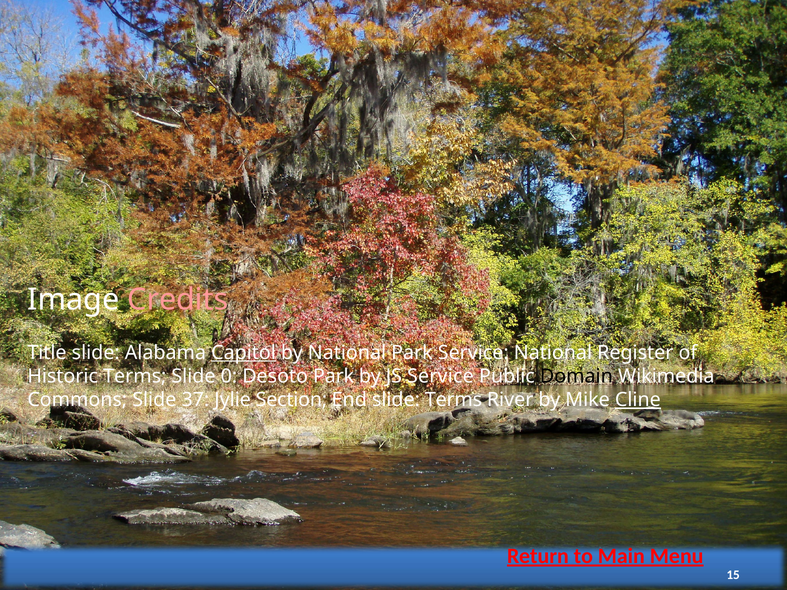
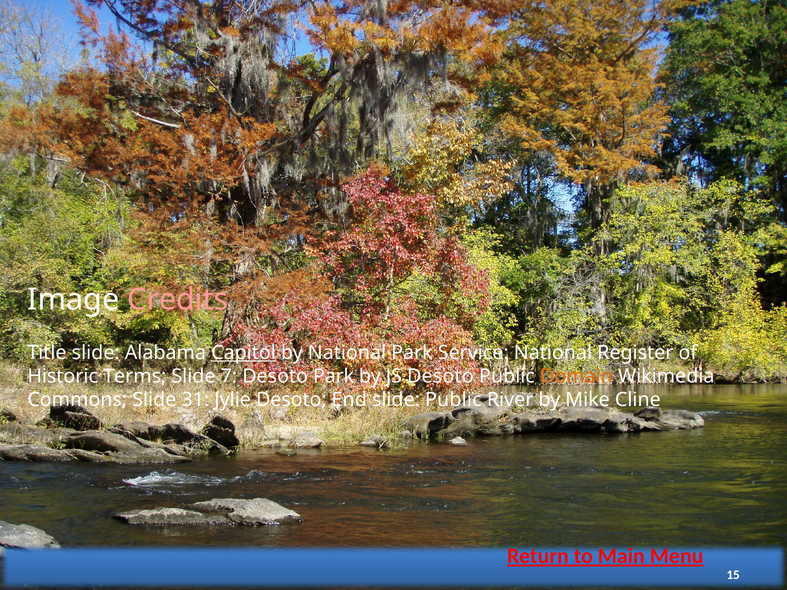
0: 0 -> 7
JS Service: Service -> Desoto
Domain colour: black -> orange
37: 37 -> 31
Jylie Section: Section -> Desoto
slide Terms: Terms -> Public
Cline underline: present -> none
